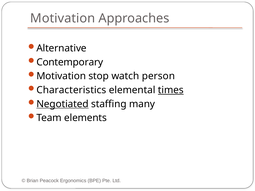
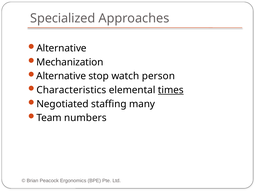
Motivation at (63, 18): Motivation -> Specialized
Contemporary: Contemporary -> Mechanization
Motivation at (61, 76): Motivation -> Alternative
Negotiated underline: present -> none
elements: elements -> numbers
